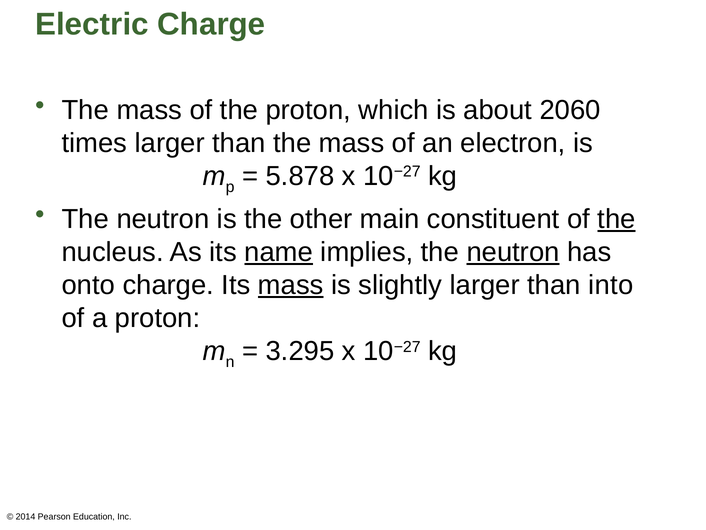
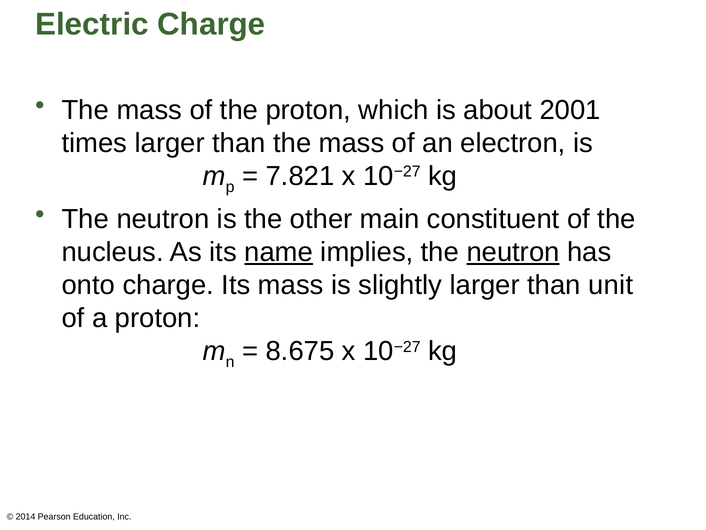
2060: 2060 -> 2001
5.878: 5.878 -> 7.821
the at (617, 219) underline: present -> none
mass at (291, 285) underline: present -> none
into: into -> unit
3.295: 3.295 -> 8.675
